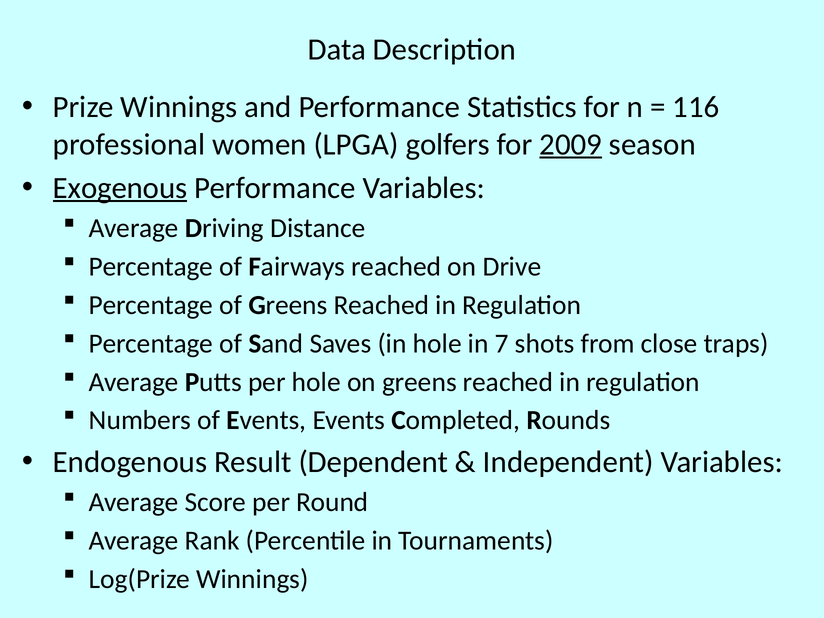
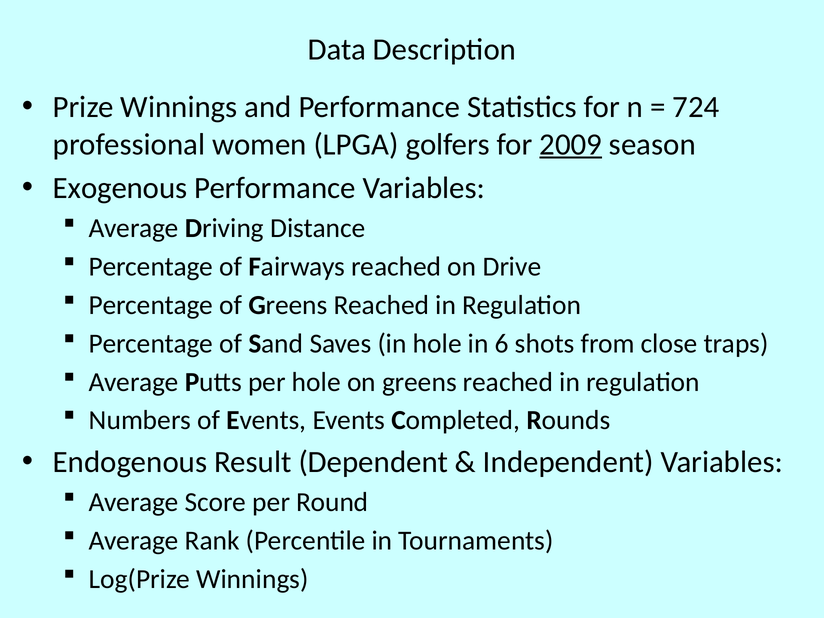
116: 116 -> 724
Exogenous underline: present -> none
7: 7 -> 6
